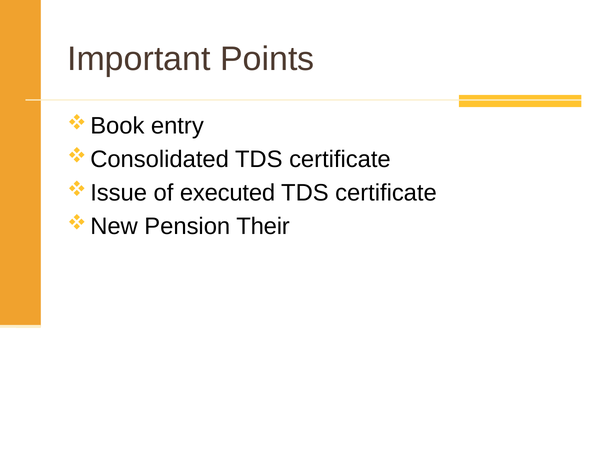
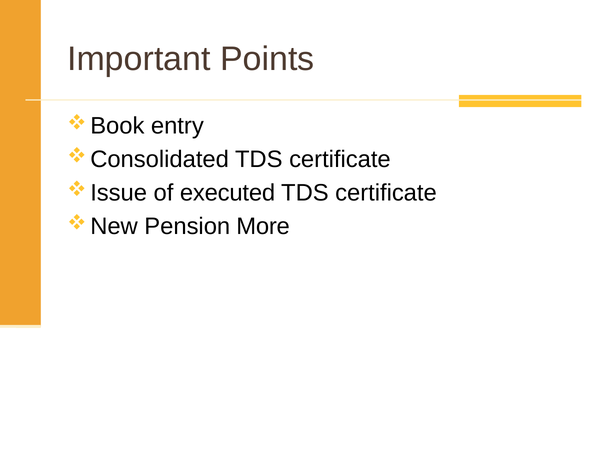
Their: Their -> More
